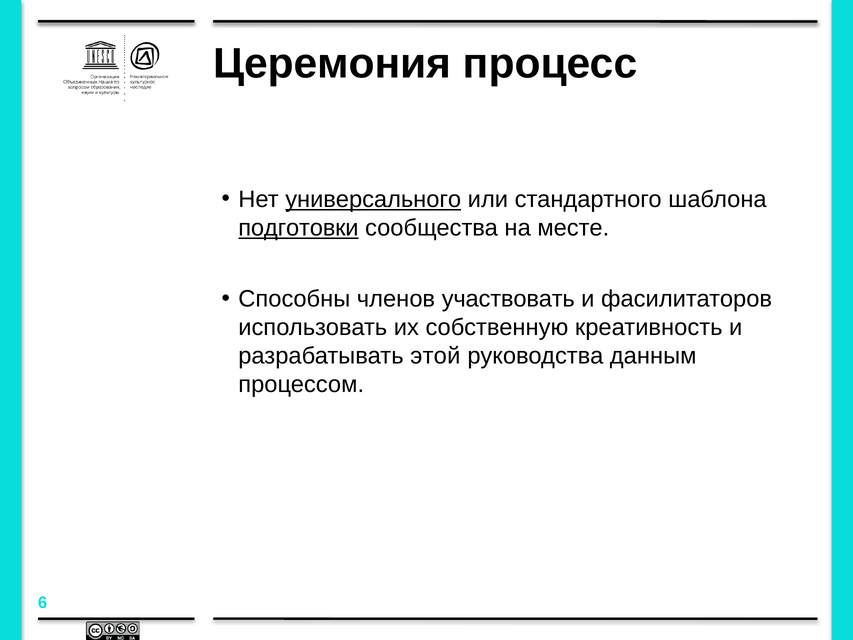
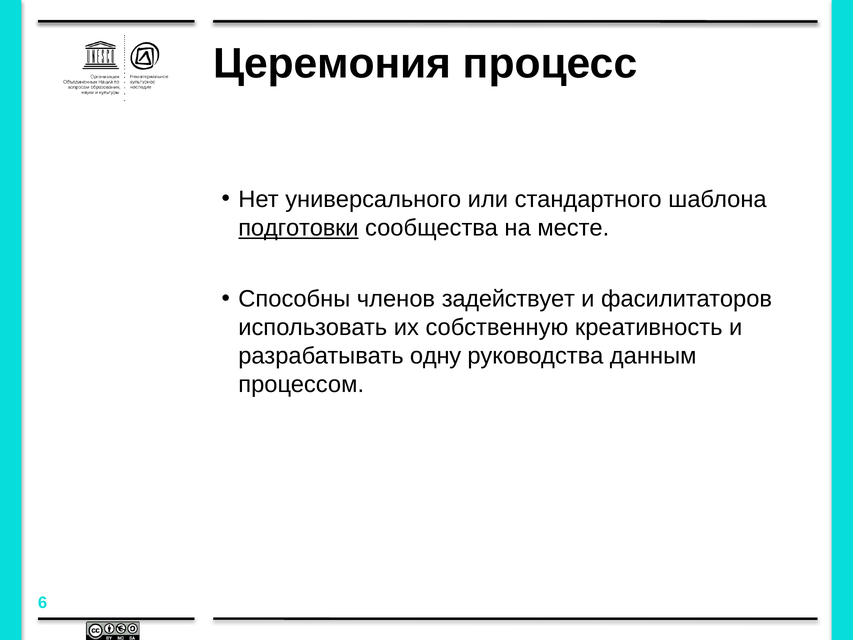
универсального underline: present -> none
участвовать: участвовать -> задействует
этой: этой -> одну
